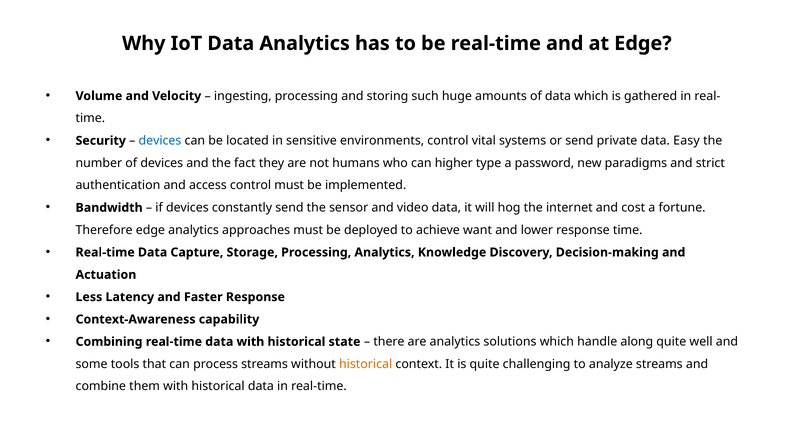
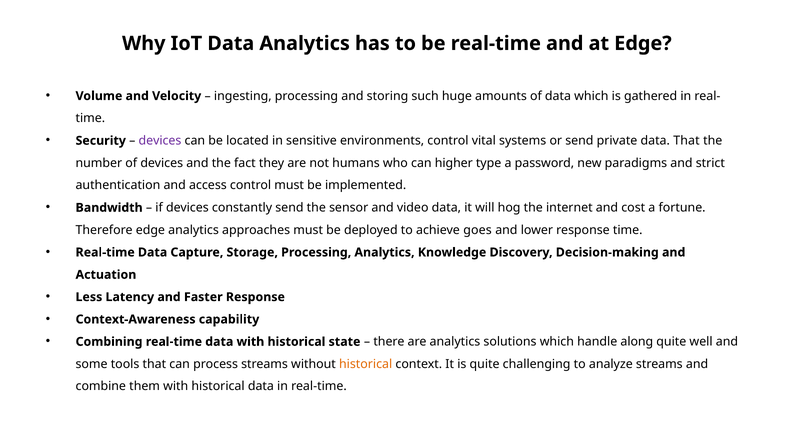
devices at (160, 141) colour: blue -> purple
data Easy: Easy -> That
want: want -> goes
